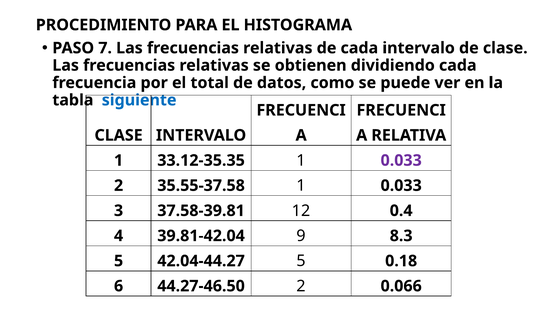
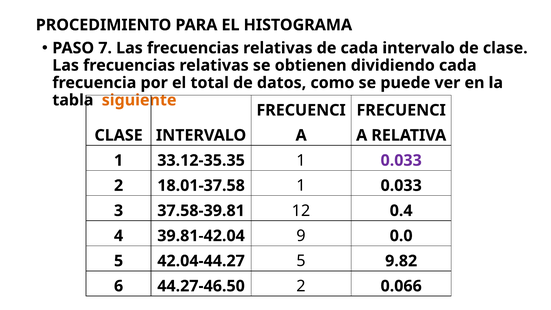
siguiente colour: blue -> orange
35.55-37.58: 35.55-37.58 -> 18.01-37.58
8.3: 8.3 -> 0.0
0.18: 0.18 -> 9.82
